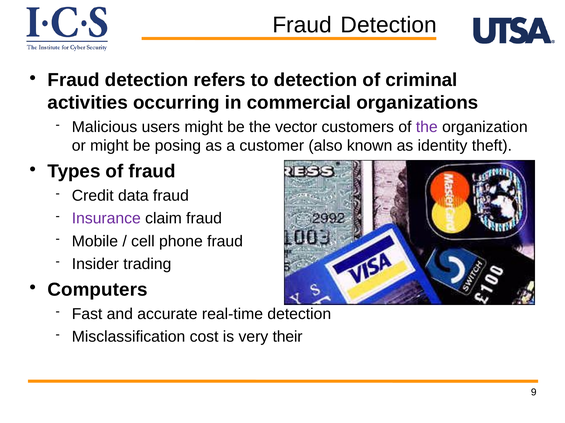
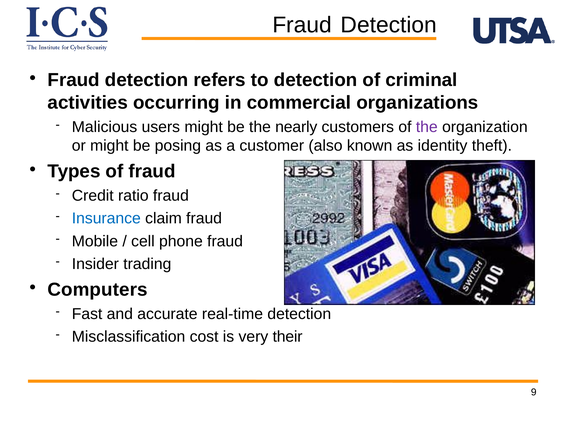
vector: vector -> nearly
data: data -> ratio
Insurance colour: purple -> blue
